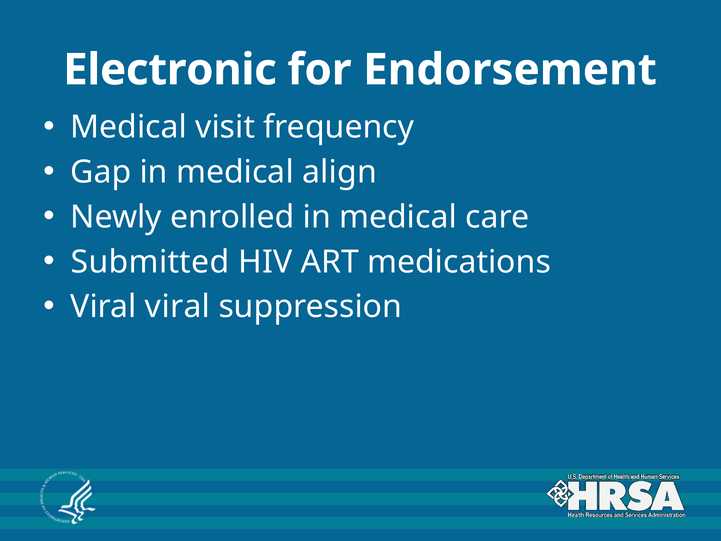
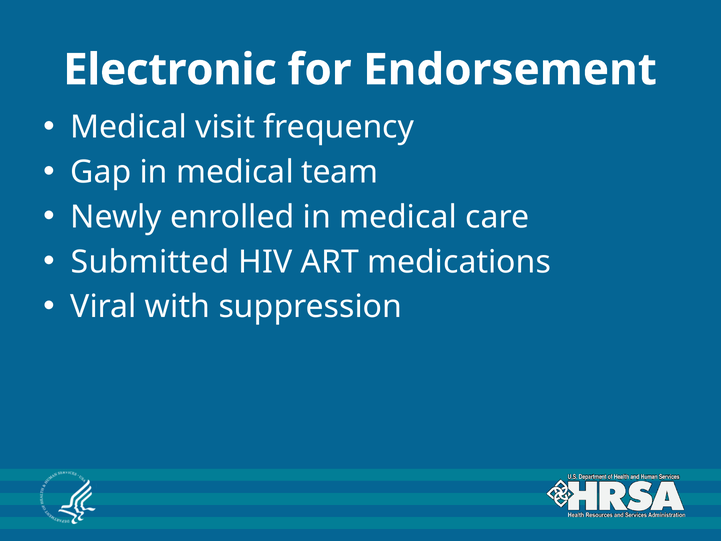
align: align -> team
Viral viral: viral -> with
